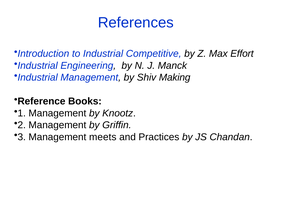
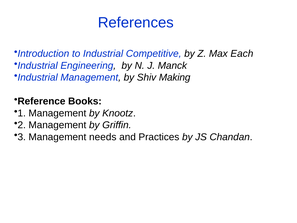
Effort: Effort -> Each
meets: meets -> needs
